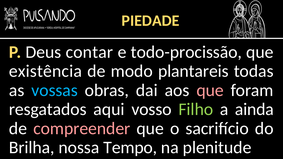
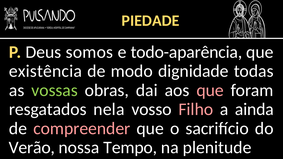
contar: contar -> somos
todo-procissão: todo-procissão -> todo-aparência
plantareis: plantareis -> dignidade
vossas colour: light blue -> light green
aqui: aqui -> nela
Filho colour: light green -> pink
Brilha: Brilha -> Verão
